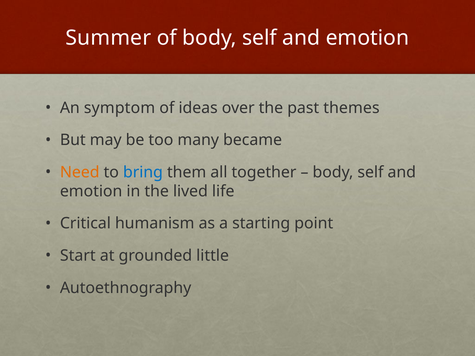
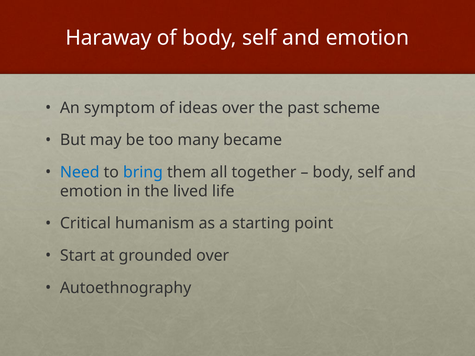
Summer: Summer -> Haraway
themes: themes -> scheme
Need colour: orange -> blue
grounded little: little -> over
